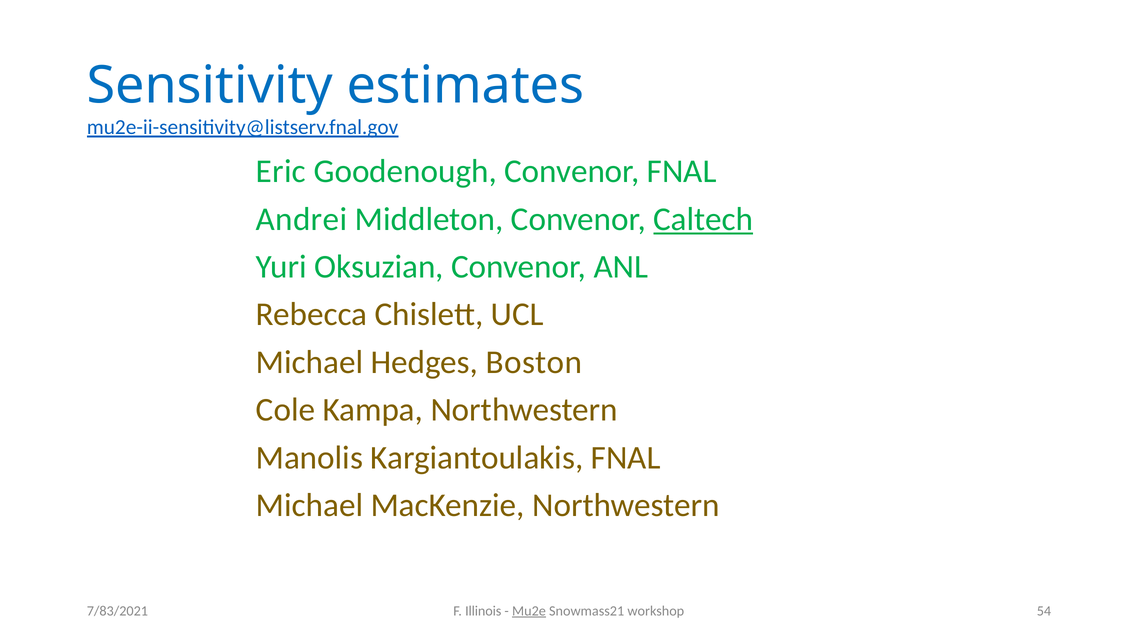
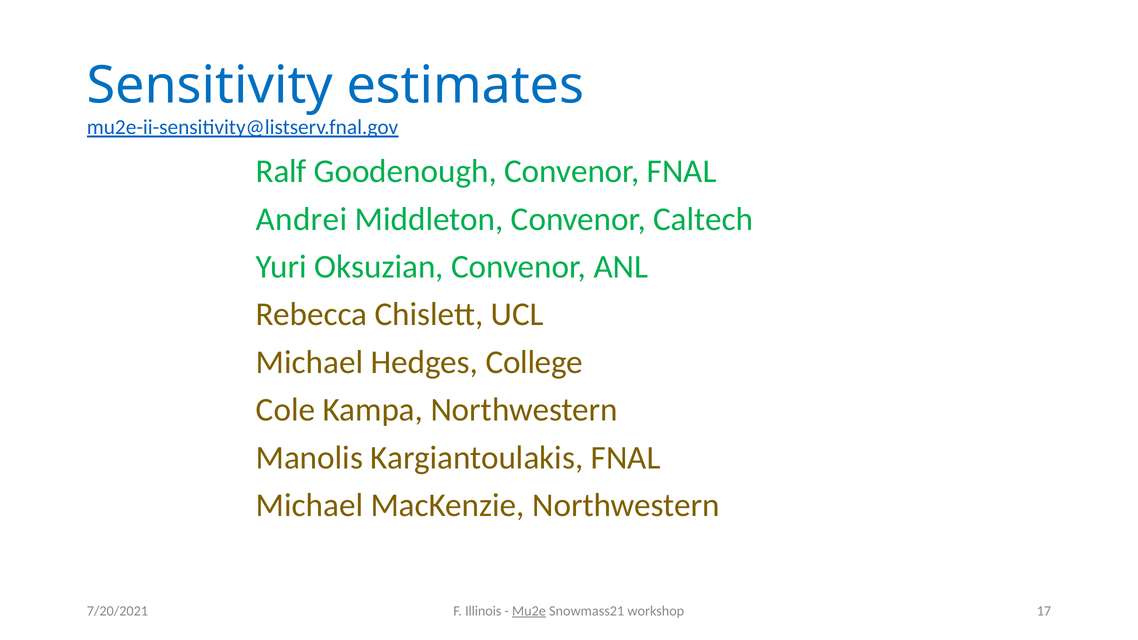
Eric: Eric -> Ralf
Caltech underline: present -> none
Boston: Boston -> College
54: 54 -> 17
7/83/2021: 7/83/2021 -> 7/20/2021
